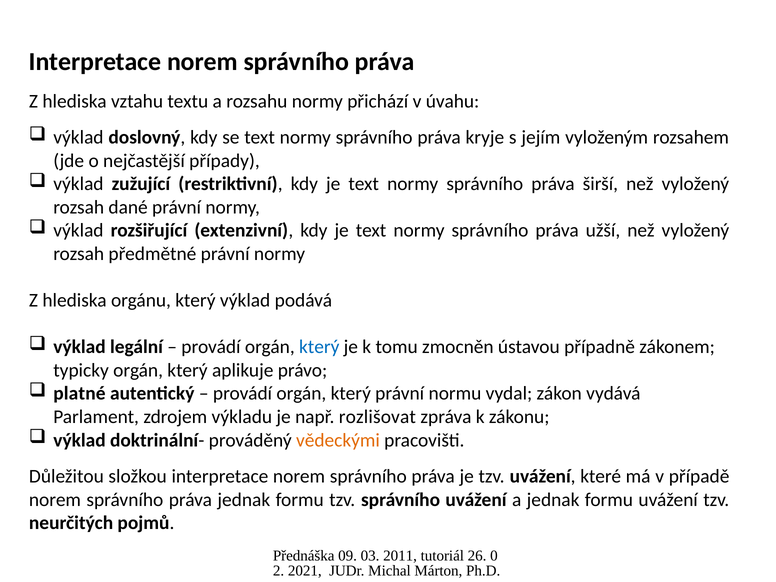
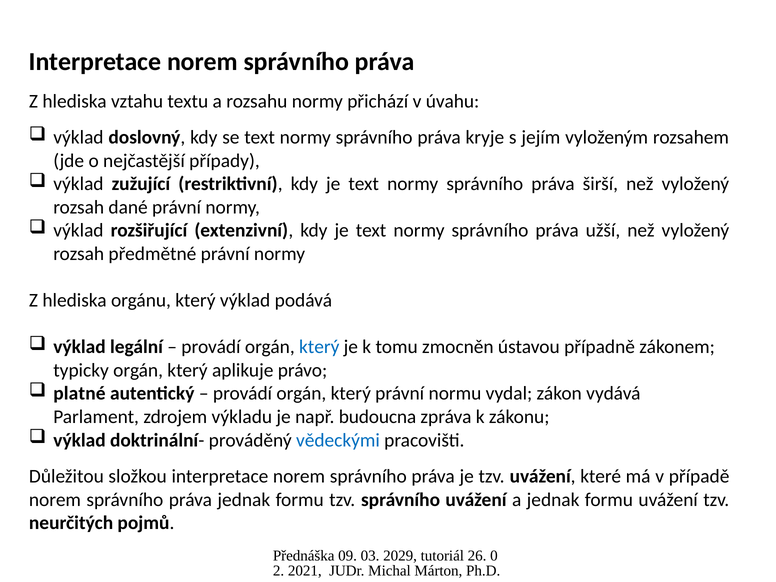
rozlišovat: rozlišovat -> budoucna
vědeckými colour: orange -> blue
2011: 2011 -> 2029
